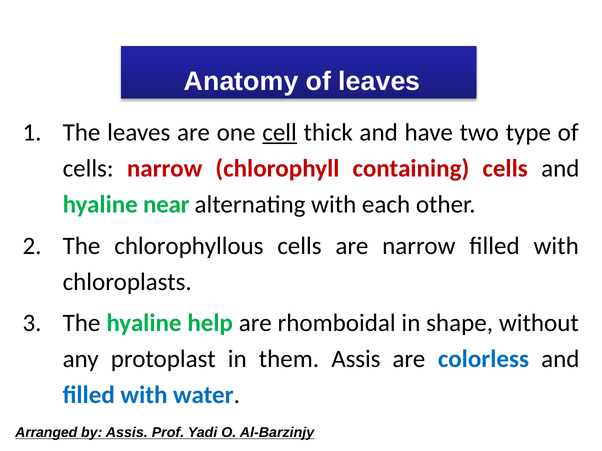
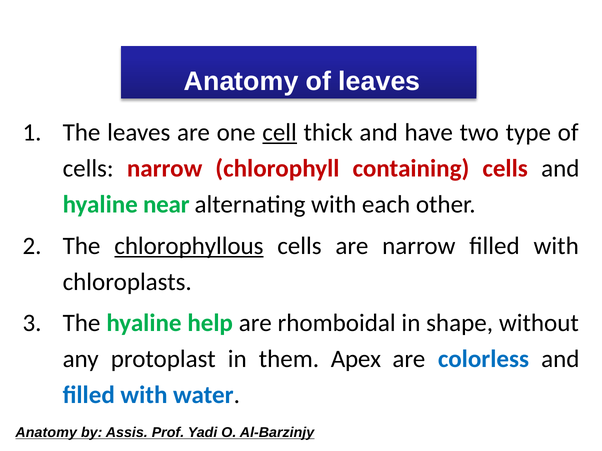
chlorophyllous underline: none -> present
them Assis: Assis -> Apex
Arranged at (46, 433): Arranged -> Anatomy
